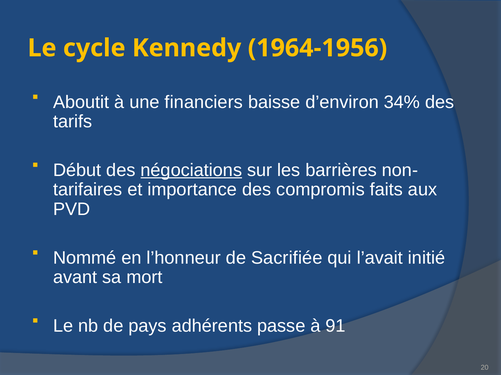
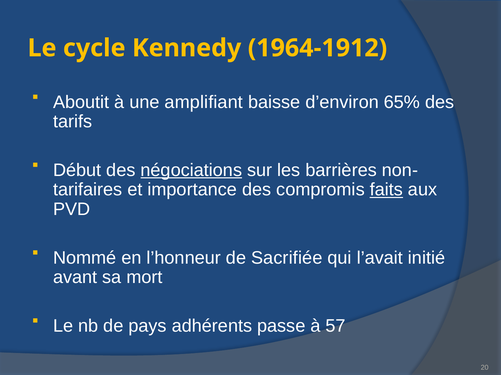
1964-1956: 1964-1956 -> 1964-1912
financiers: financiers -> amplifiant
34%: 34% -> 65%
faits underline: none -> present
91: 91 -> 57
